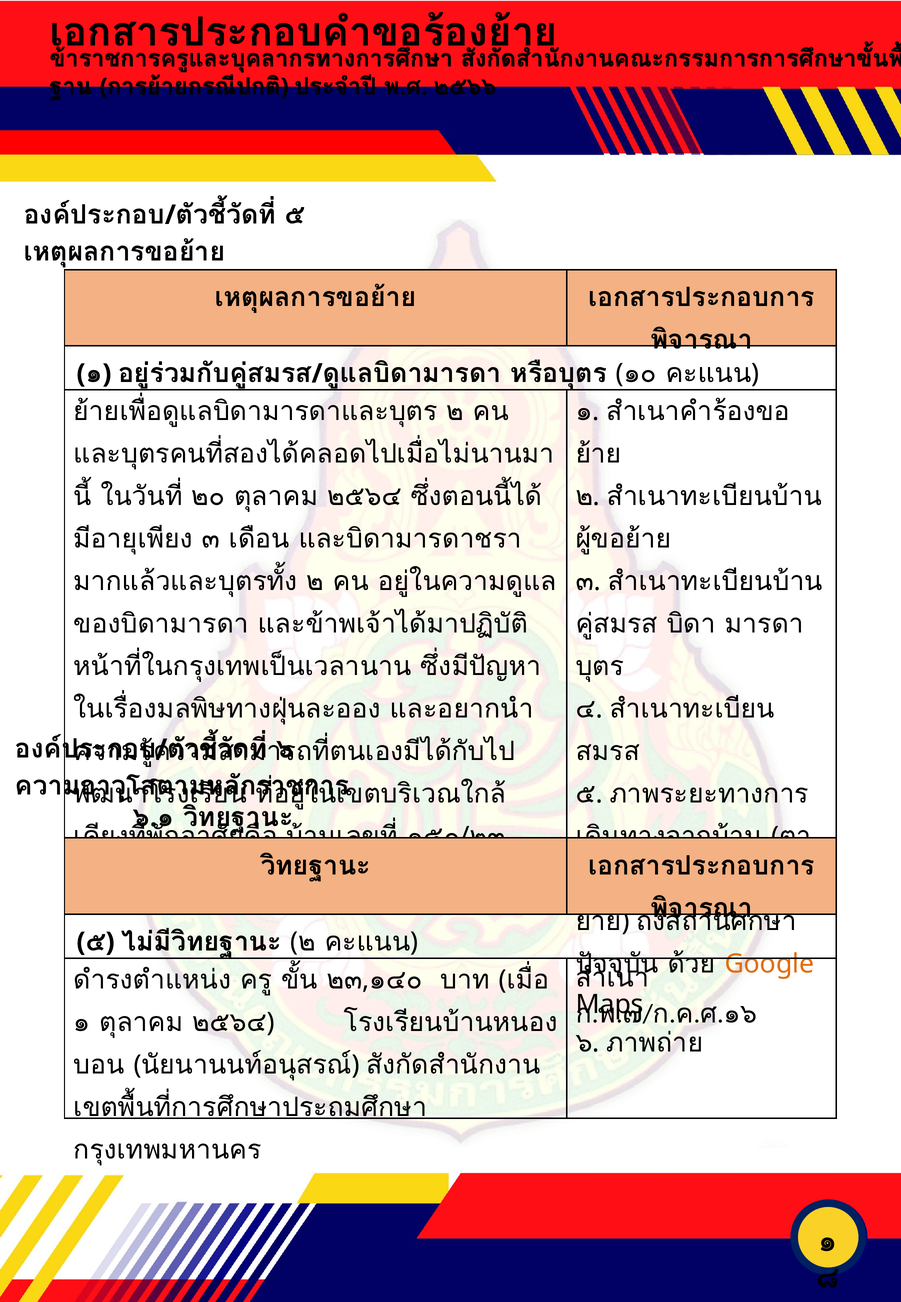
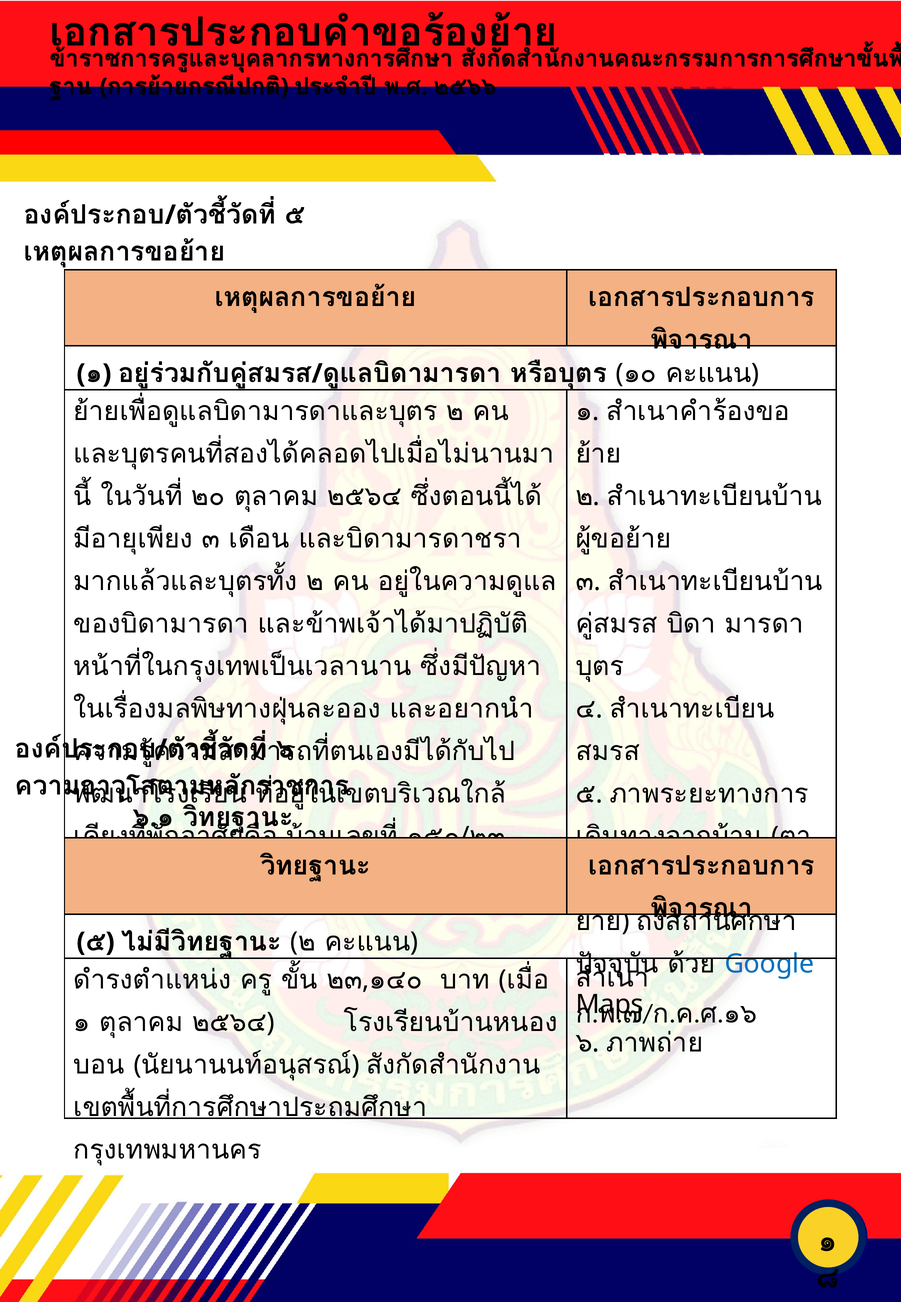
Google colour: orange -> blue
